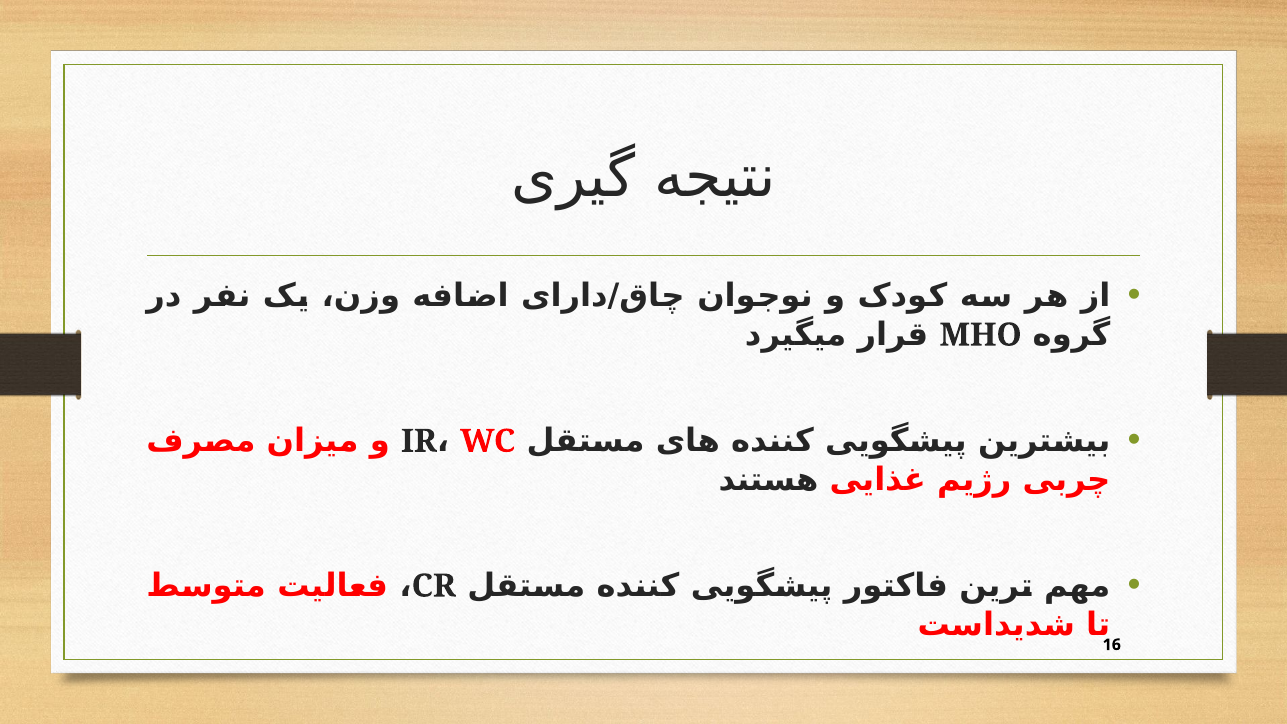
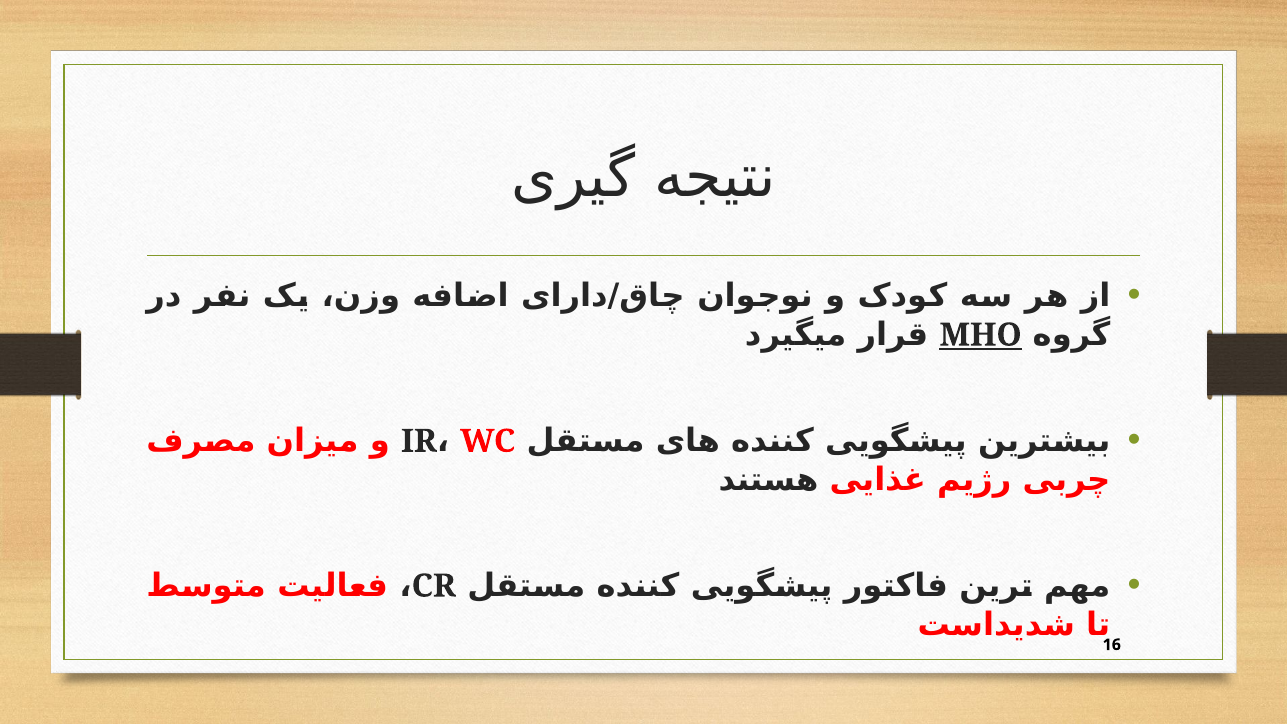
MHO underline: none -> present
